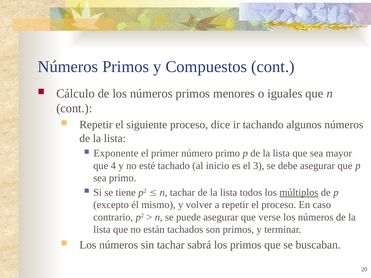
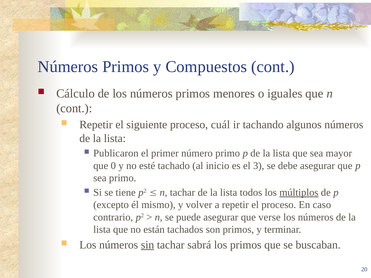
dice: dice -> cuál
Exponente: Exponente -> Publicaron
4: 4 -> 0
sin underline: none -> present
